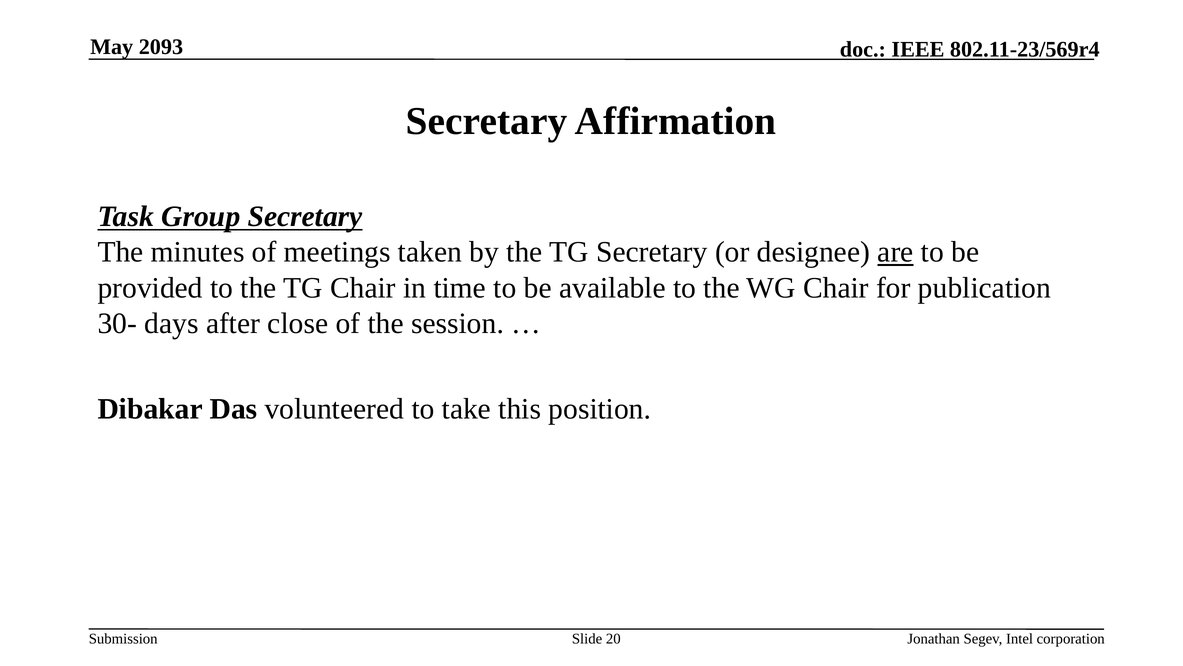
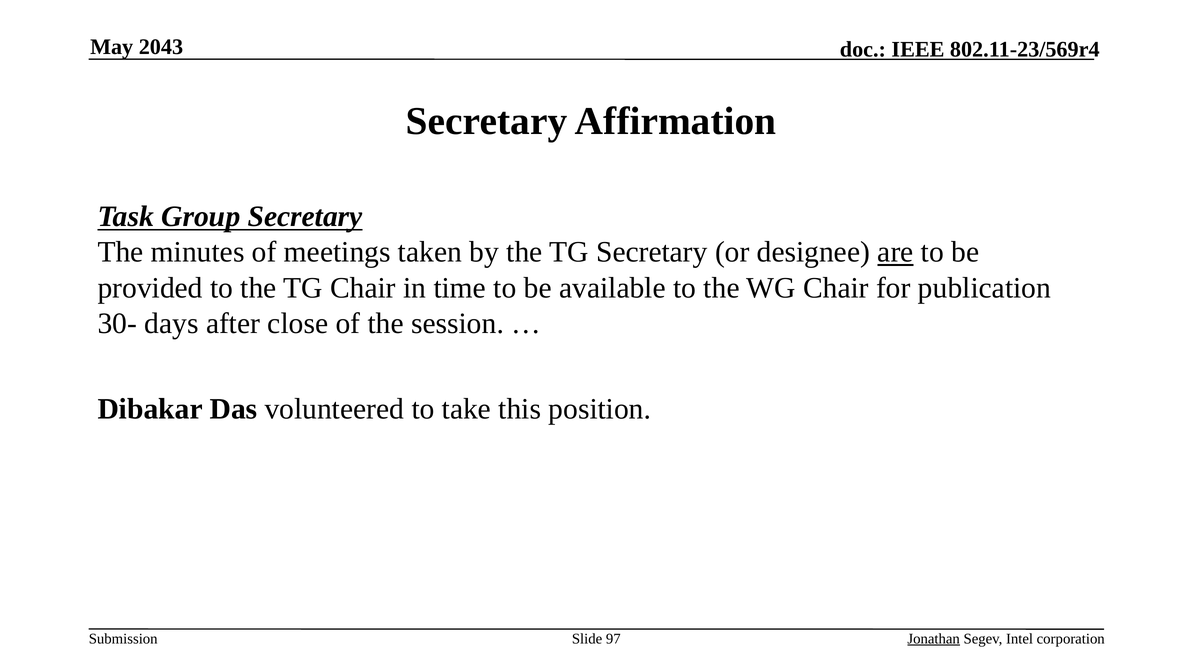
2093: 2093 -> 2043
20: 20 -> 97
Jonathan underline: none -> present
